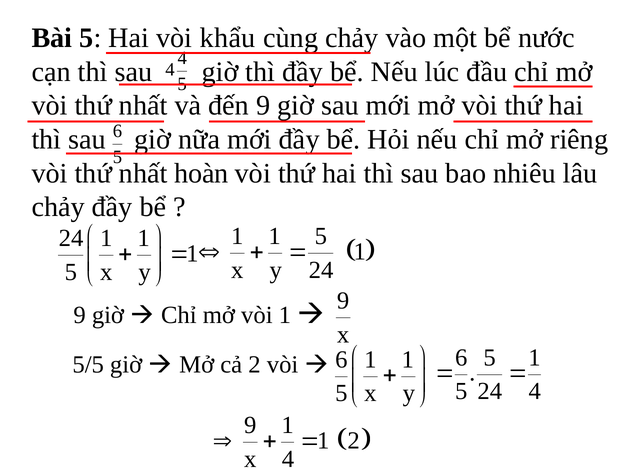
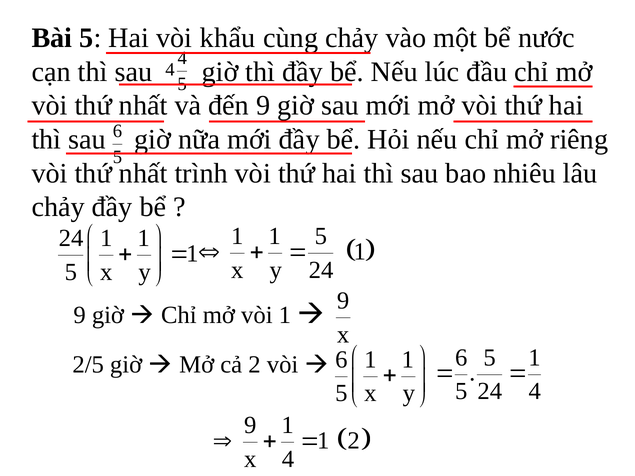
hoàn: hoàn -> trình
5/5: 5/5 -> 2/5
